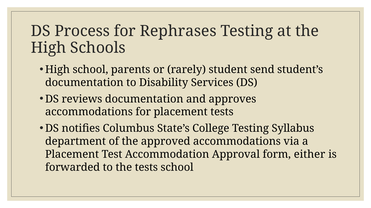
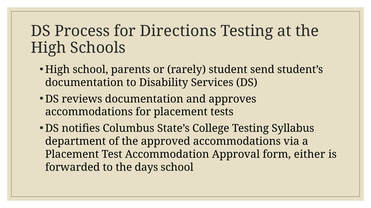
Rephrases: Rephrases -> Directions
the tests: tests -> days
